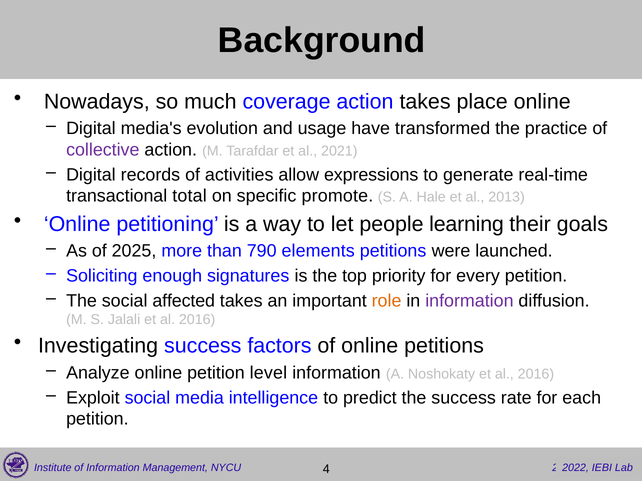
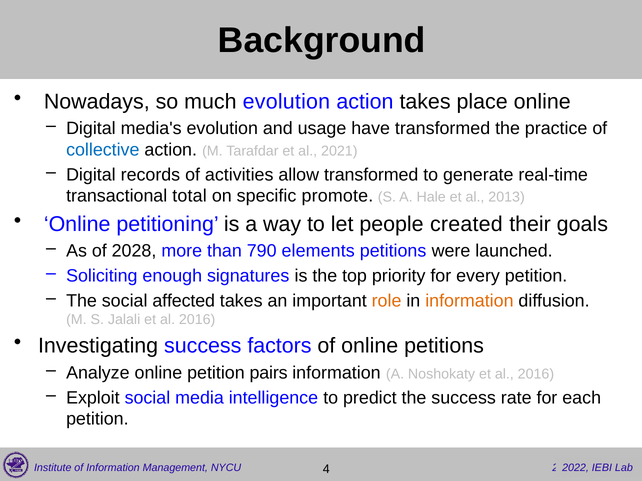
much coverage: coverage -> evolution
collective colour: purple -> blue
allow expressions: expressions -> transformed
learning: learning -> created
2025: 2025 -> 2028
information at (469, 301) colour: purple -> orange
level: level -> pairs
